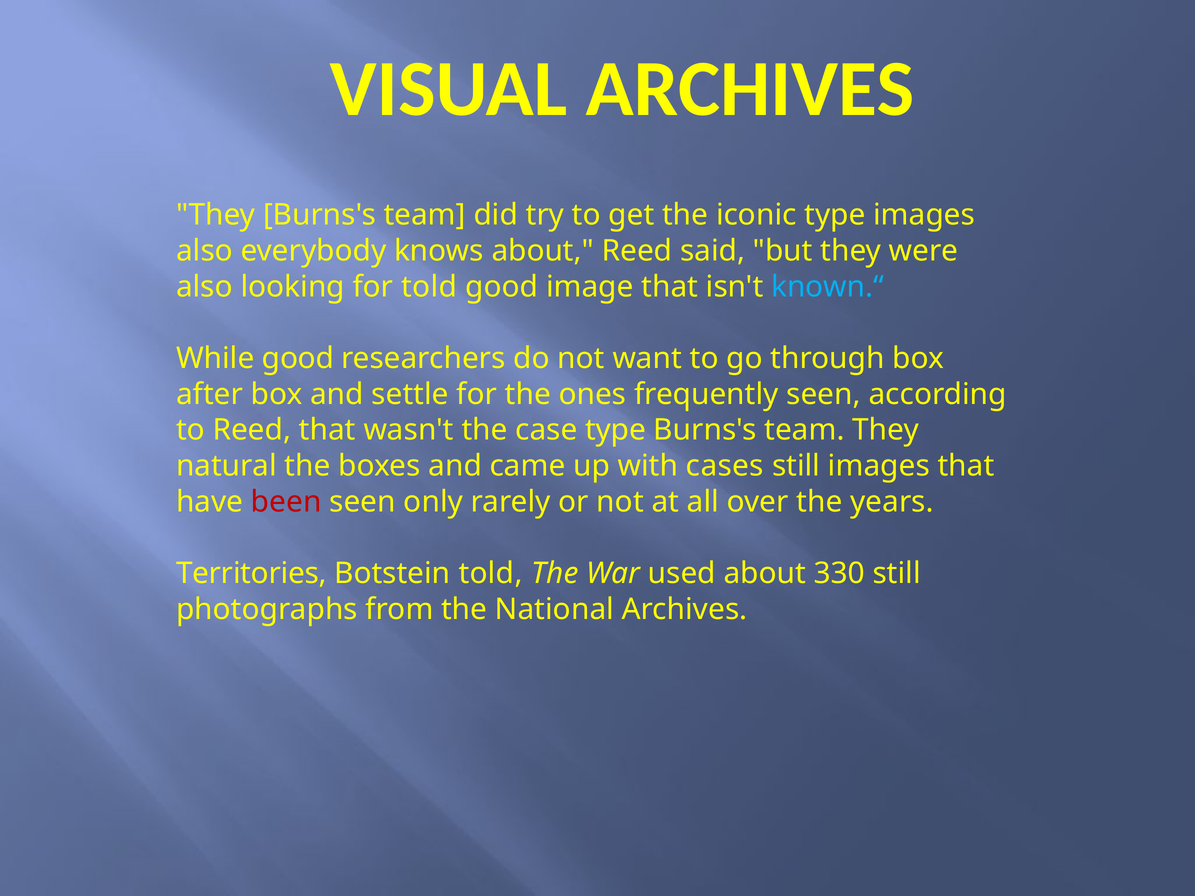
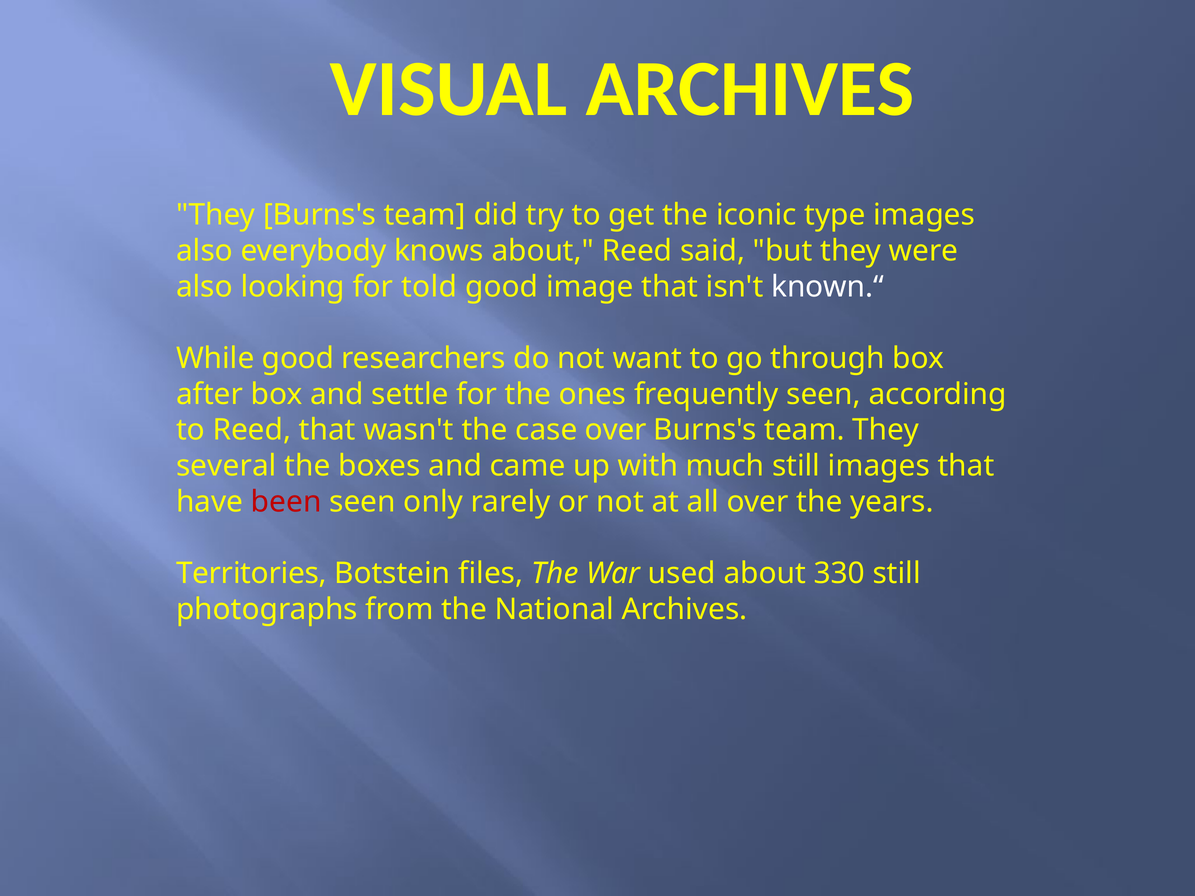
known.“ colour: light blue -> white
case type: type -> over
natural: natural -> several
cases: cases -> much
Botstein told: told -> files
